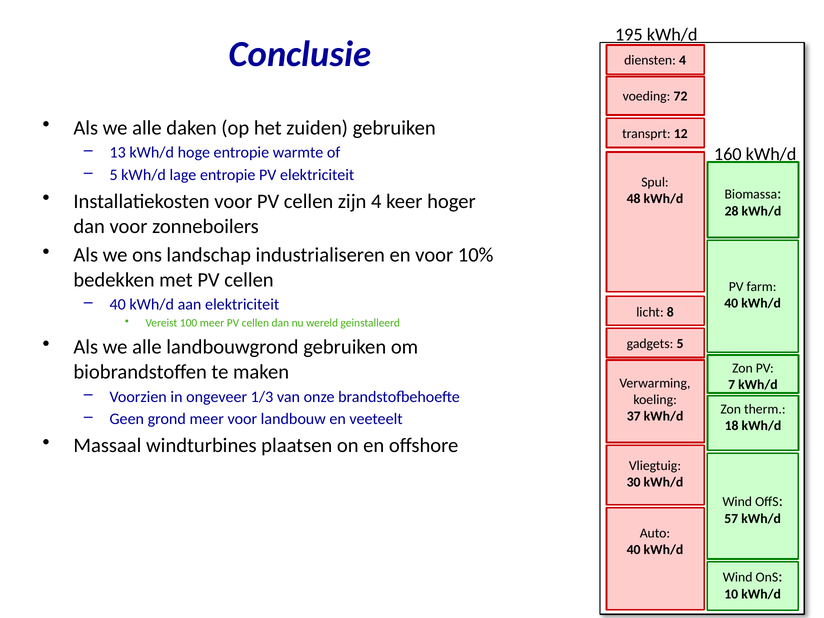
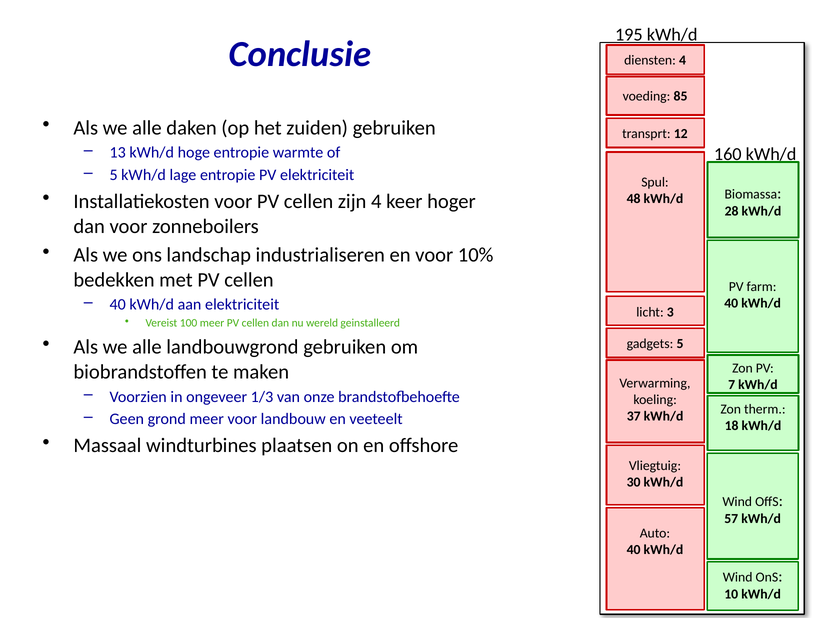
72: 72 -> 85
8: 8 -> 3
